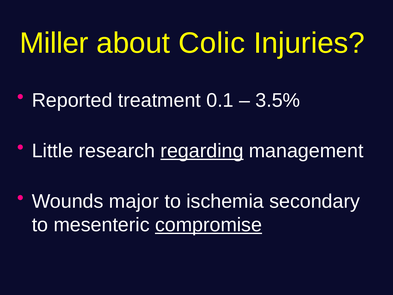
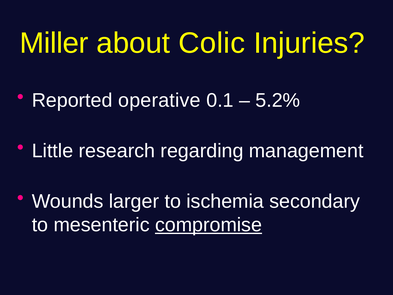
treatment: treatment -> operative
3.5%: 3.5% -> 5.2%
regarding underline: present -> none
major: major -> larger
